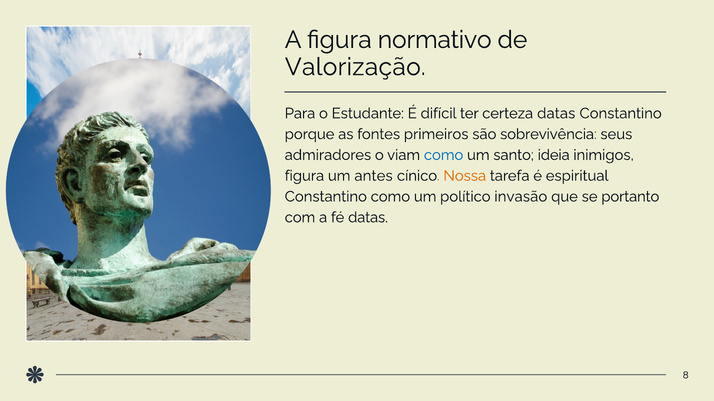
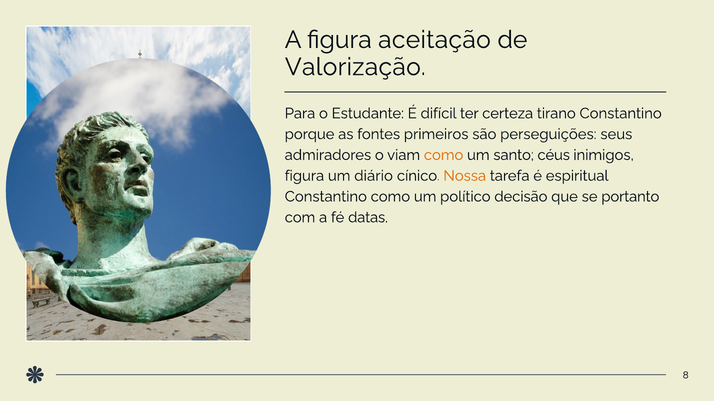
normativo: normativo -> aceitação
certeza datas: datas -> tirano
sobrevivência: sobrevivência -> perseguições
como at (444, 155) colour: blue -> orange
ideia: ideia -> céus
antes: antes -> diário
invasão: invasão -> decisão
